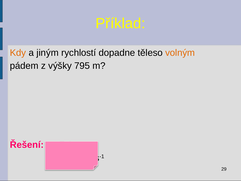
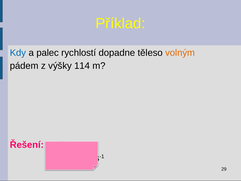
Kdy colour: orange -> blue
jiným: jiným -> palec
795: 795 -> 114
